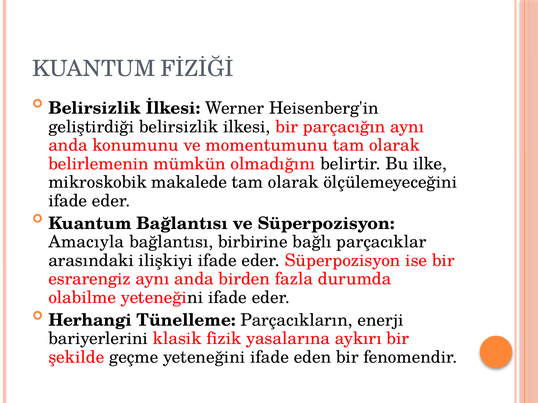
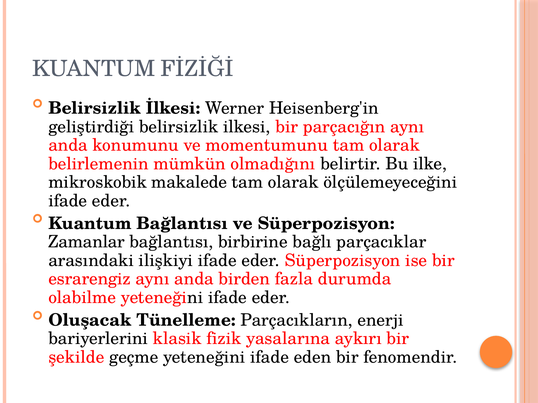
Amacıyla: Amacıyla -> Zamanlar
Herhangi: Herhangi -> Oluşacak
